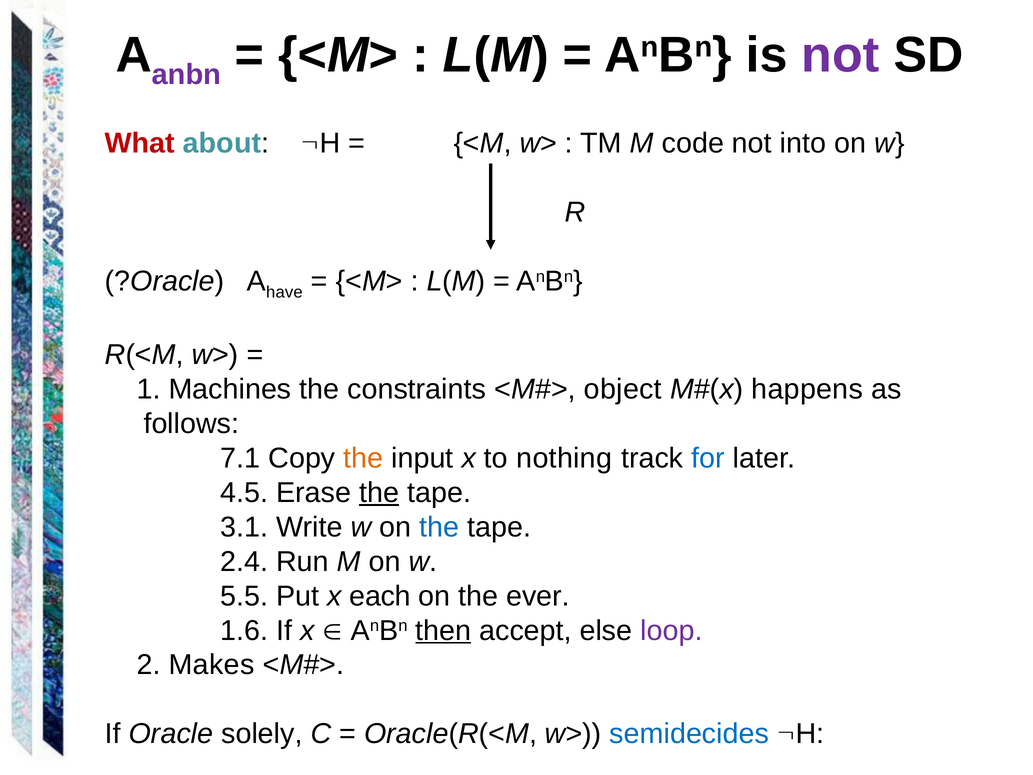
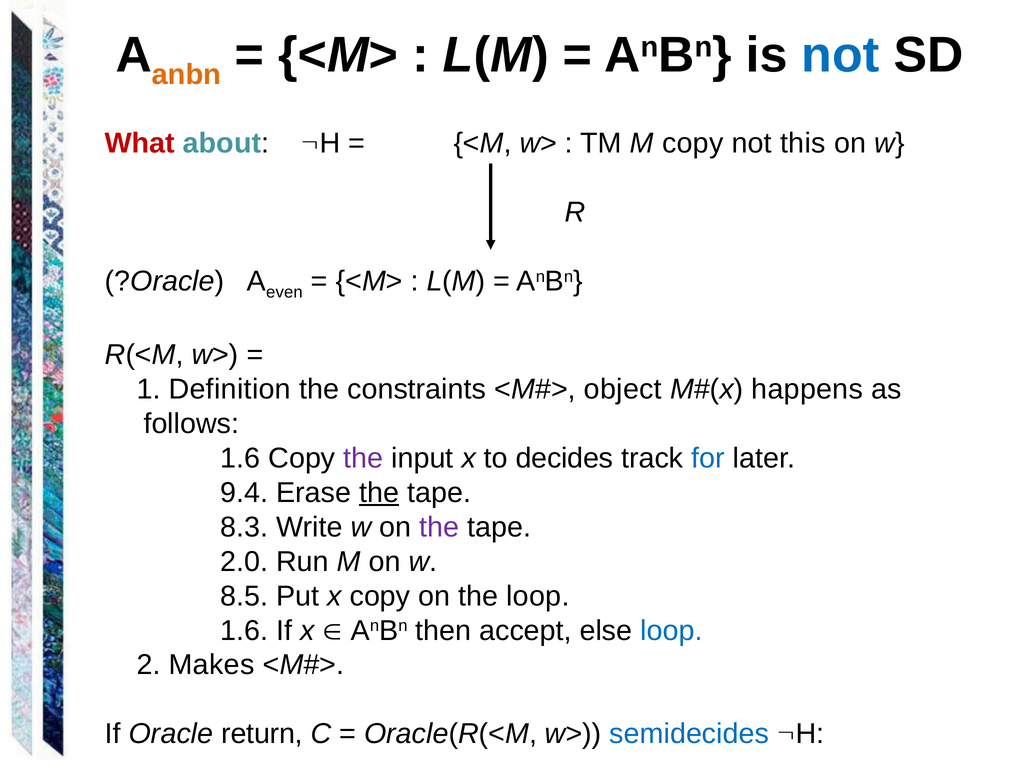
anbn at (186, 75) colour: purple -> orange
not at (841, 55) colour: purple -> blue
M code: code -> copy
into: into -> this
have: have -> even
Machines: Machines -> Definition
7.1 at (240, 458): 7.1 -> 1.6
the at (363, 458) colour: orange -> purple
nothing: nothing -> decides
4.5: 4.5 -> 9.4
3.1: 3.1 -> 8.3
the at (439, 527) colour: blue -> purple
2.4: 2.4 -> 2.0
5.5: 5.5 -> 8.5
x each: each -> copy
the ever: ever -> loop
then underline: present -> none
loop at (671, 630) colour: purple -> blue
solely: solely -> return
